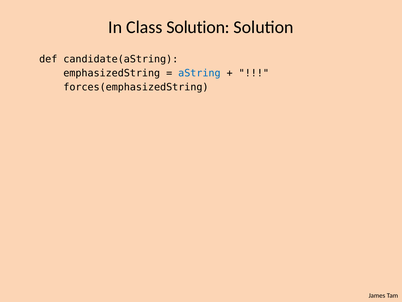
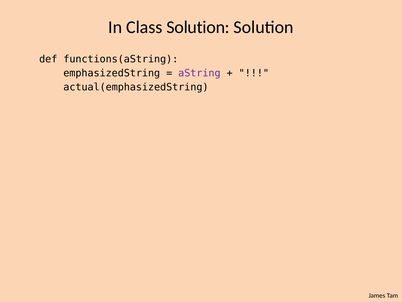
candidate(aString: candidate(aString -> functions(aString
aString colour: blue -> purple
forces(emphasizedString: forces(emphasizedString -> actual(emphasizedString
